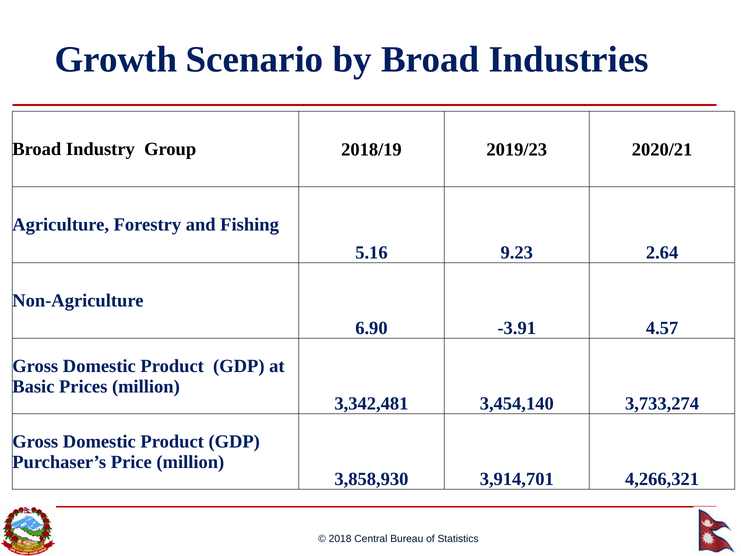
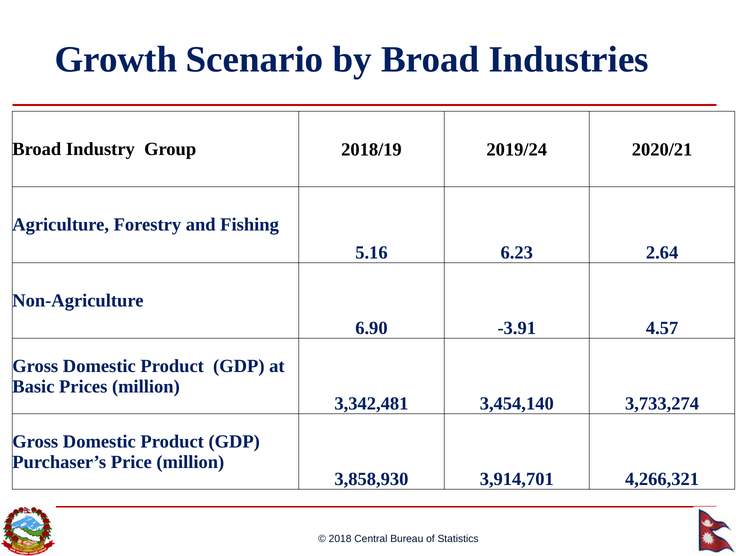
2019/23: 2019/23 -> 2019/24
9.23: 9.23 -> 6.23
